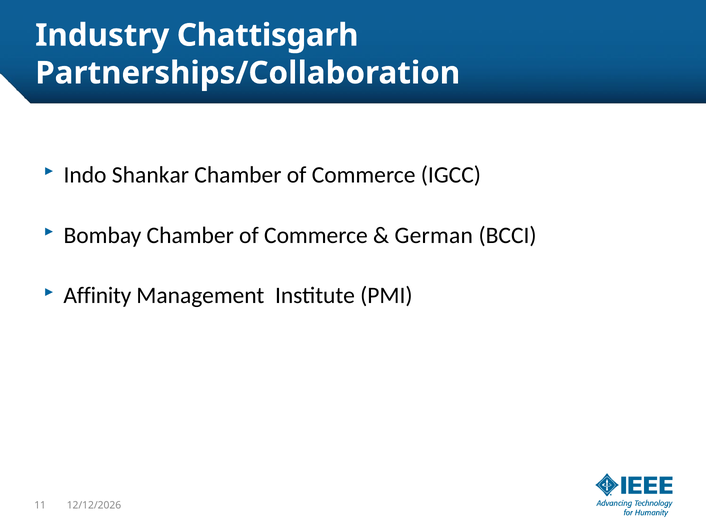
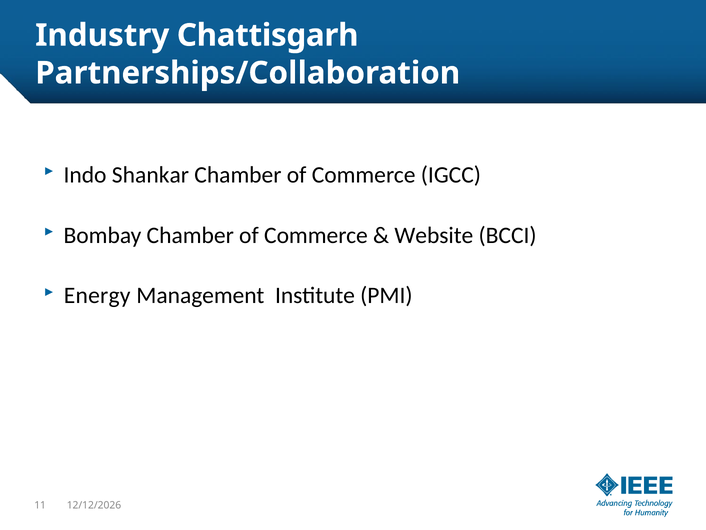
German: German -> Website
Affinity: Affinity -> Energy
